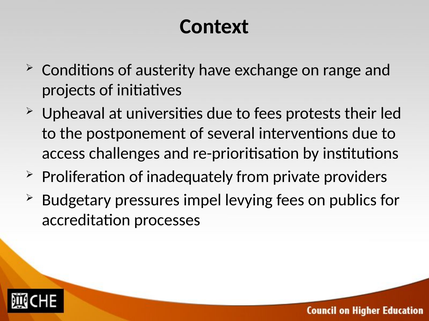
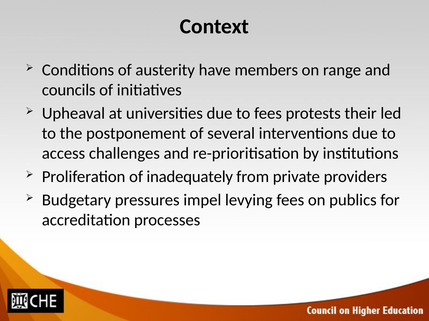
exchange: exchange -> members
projects: projects -> councils
